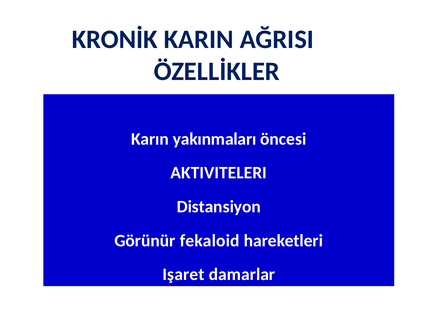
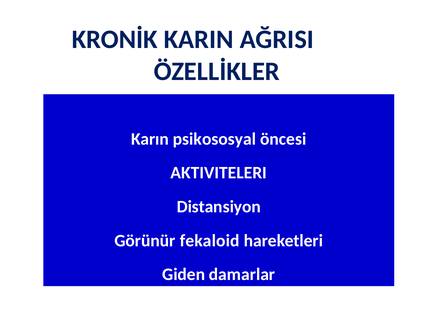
yakınmaları: yakınmaları -> psikososyal
Işaret: Işaret -> Giden
